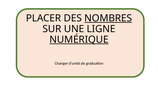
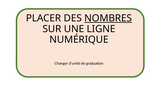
NUMÉRIQUE underline: present -> none
